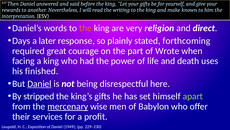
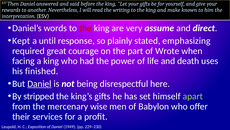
the at (85, 28) colour: orange -> red
religion: religion -> assume
Days: Days -> Kept
later: later -> until
forthcoming: forthcoming -> emphasizing
mercenary underline: present -> none
